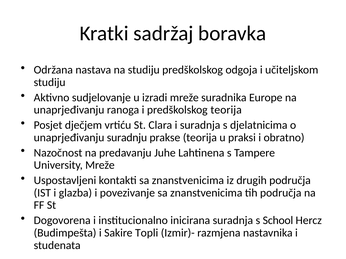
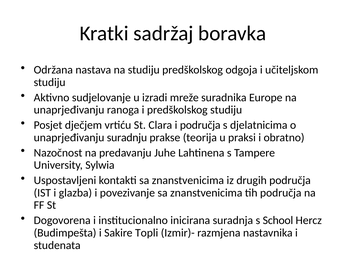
predškolskog teorija: teorija -> studiju
i suradnja: suradnja -> područja
University Mreže: Mreže -> Sylwia
